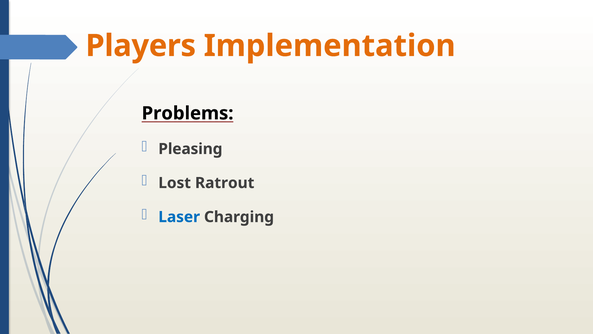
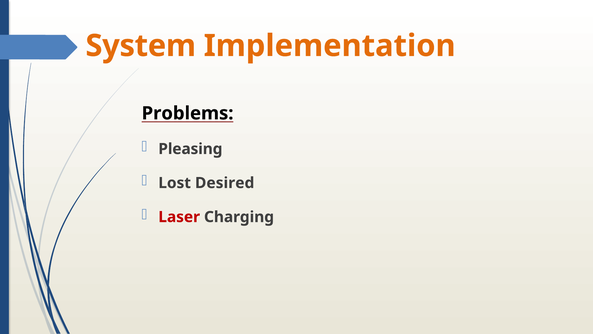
Players: Players -> System
Ratrout: Ratrout -> Desired
Laser colour: blue -> red
